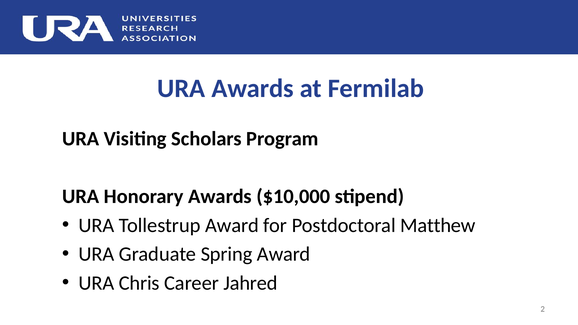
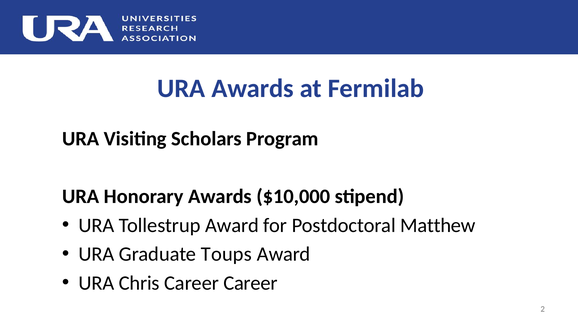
Spring: Spring -> Toups
Career Jahred: Jahred -> Career
